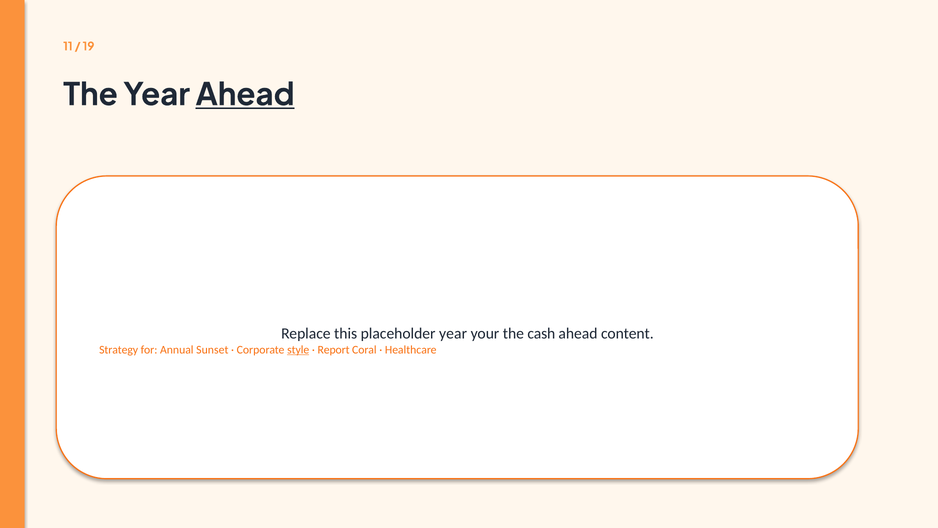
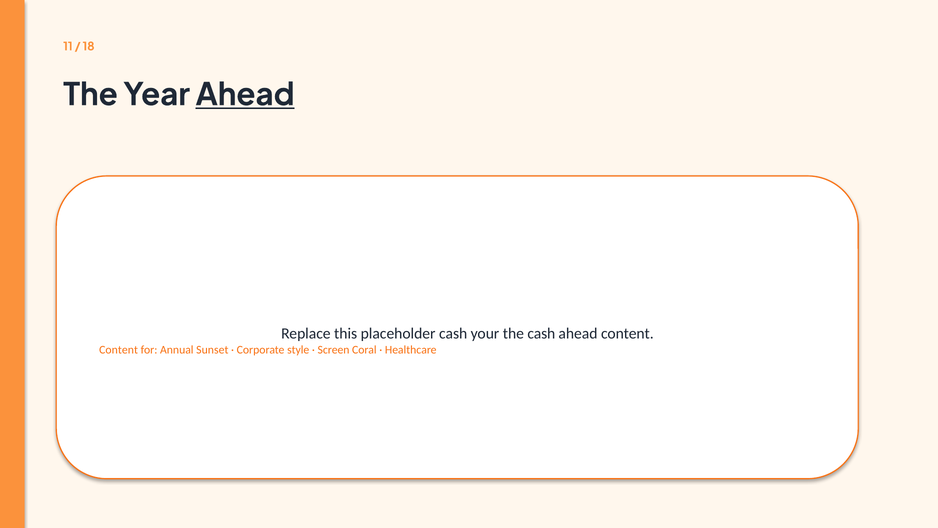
19: 19 -> 18
placeholder year: year -> cash
Strategy at (119, 350): Strategy -> Content
style underline: present -> none
Report: Report -> Screen
